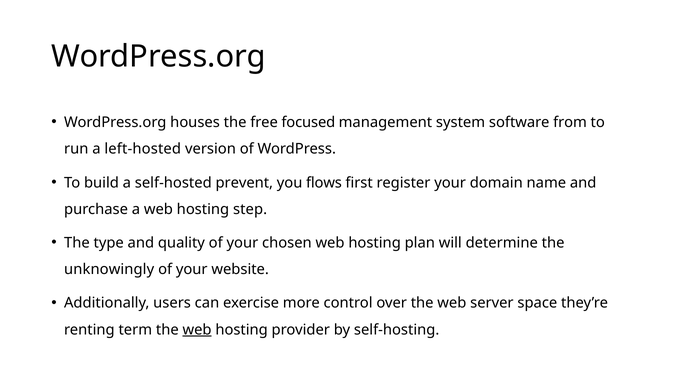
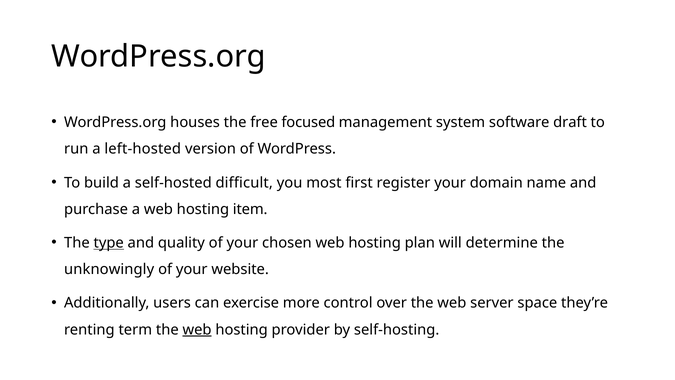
from: from -> draft
prevent: prevent -> difficult
flows: flows -> most
step: step -> item
type underline: none -> present
